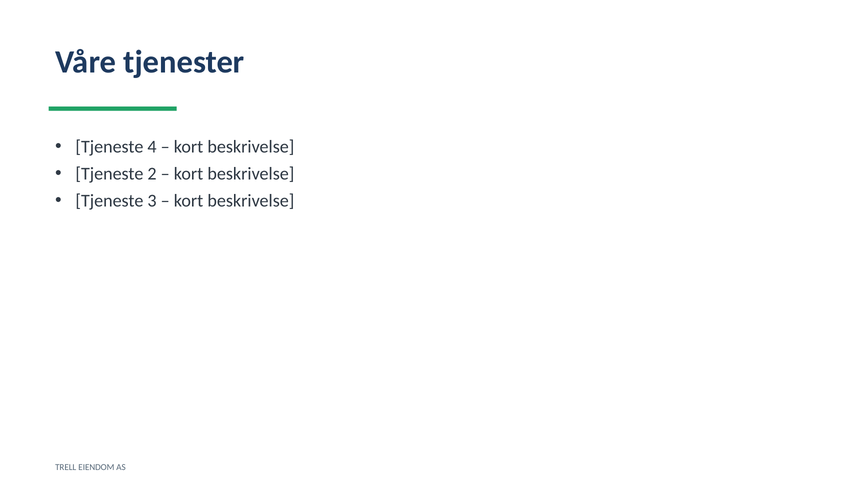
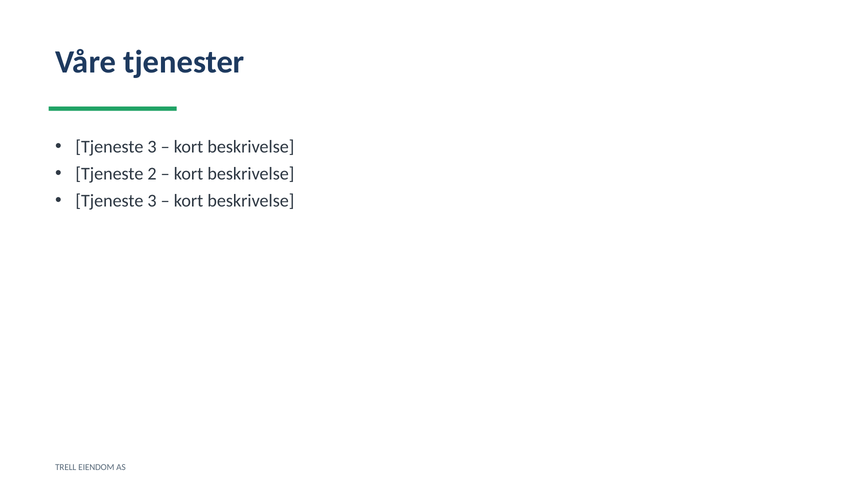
4 at (152, 147): 4 -> 3
